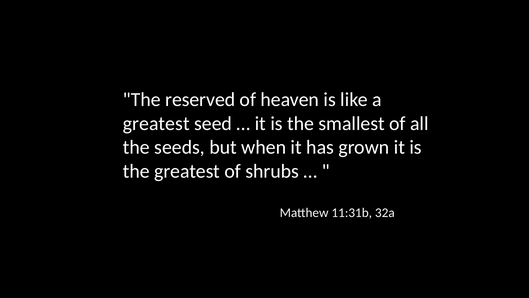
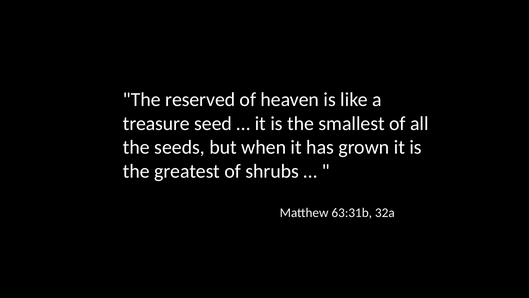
greatest at (156, 123): greatest -> treasure
11:31b: 11:31b -> 63:31b
